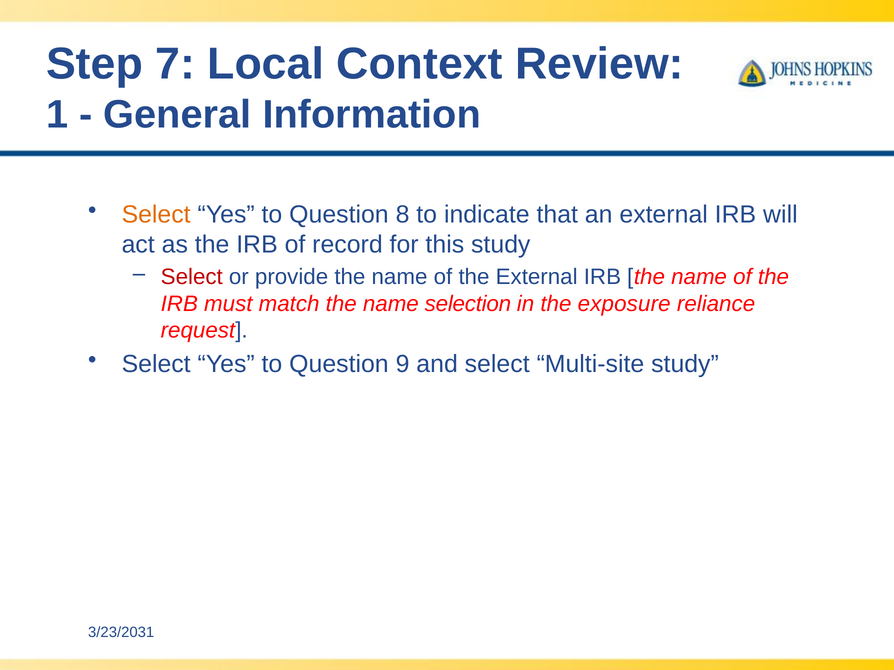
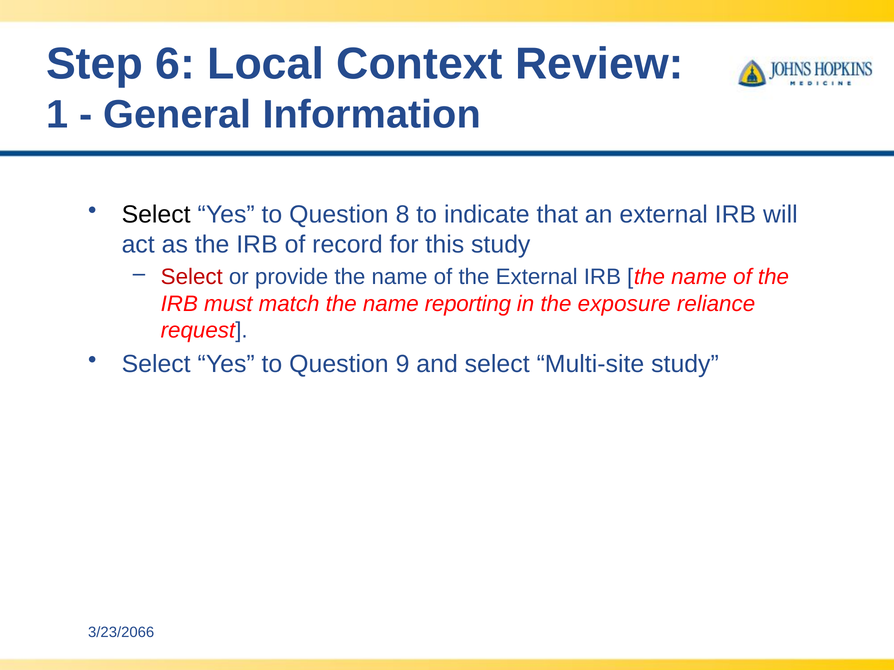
7: 7 -> 6
Select at (156, 215) colour: orange -> black
selection: selection -> reporting
3/23/2031: 3/23/2031 -> 3/23/2066
